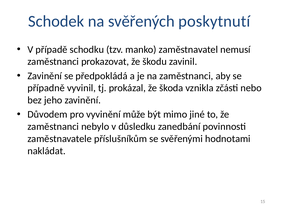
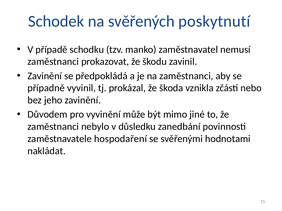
příslušníkům: příslušníkům -> hospodaření
